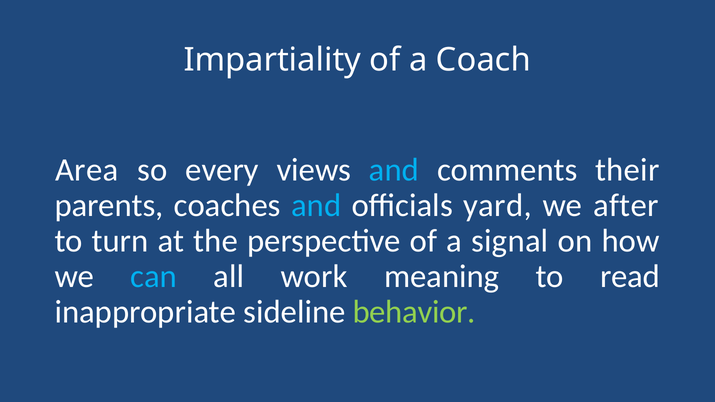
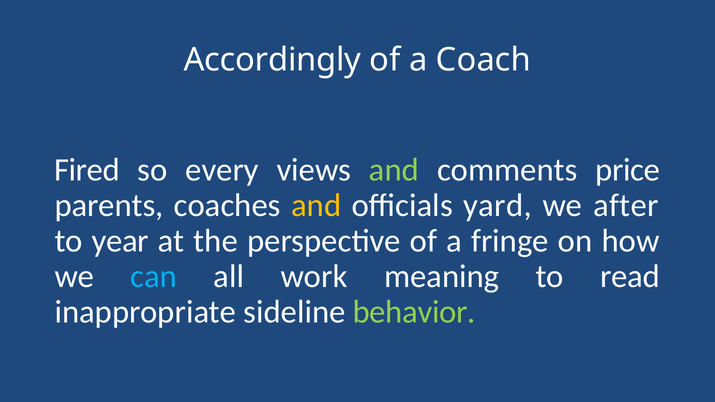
Impartiality: Impartiality -> Accordingly
Area: Area -> Fired
and at (394, 170) colour: light blue -> light green
their: their -> price
and at (316, 206) colour: light blue -> yellow
turn: turn -> year
signal: signal -> fringe
